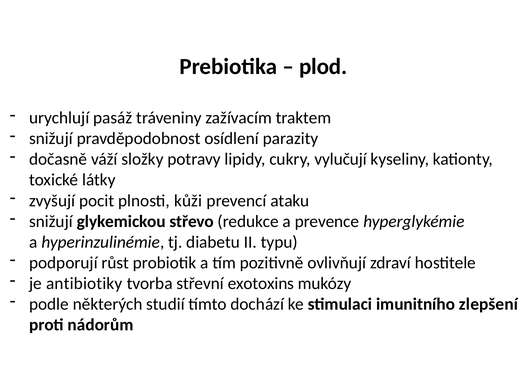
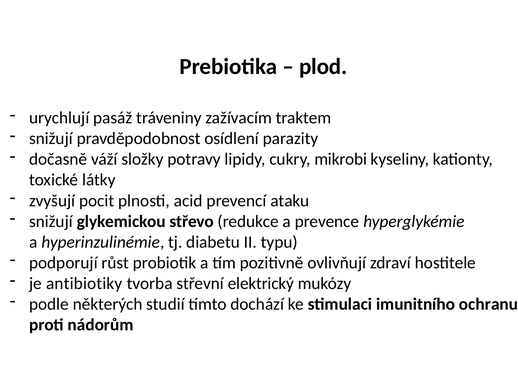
vylučují: vylučují -> mikrobi
kůži: kůži -> acid
exotoxins: exotoxins -> elektrický
zlepšení: zlepšení -> ochranu
